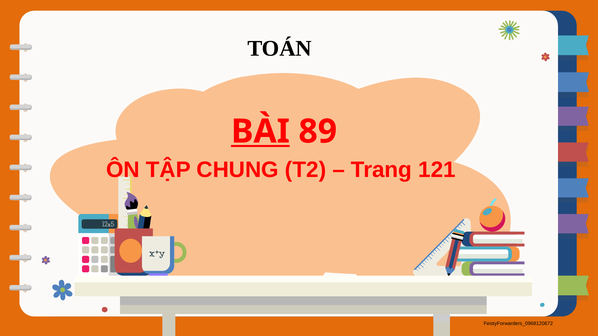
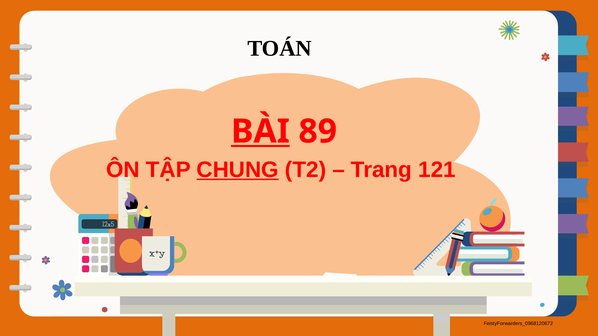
CHUNG underline: none -> present
